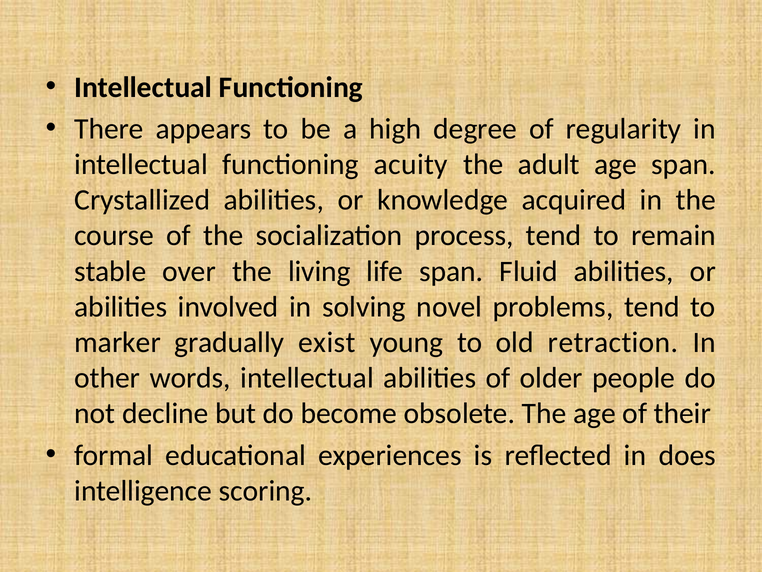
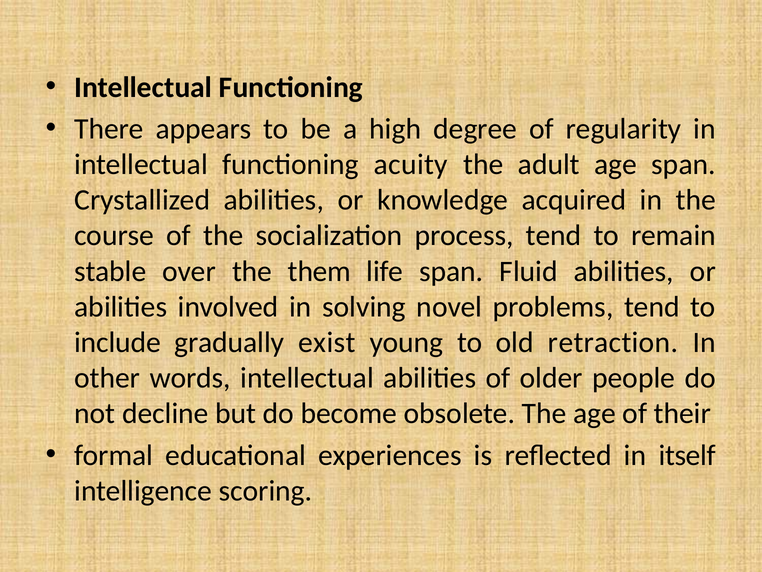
living: living -> them
marker: marker -> include
does: does -> itself
